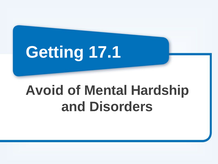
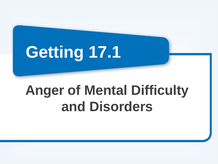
Avoid: Avoid -> Anger
Hardship: Hardship -> Difficulty
